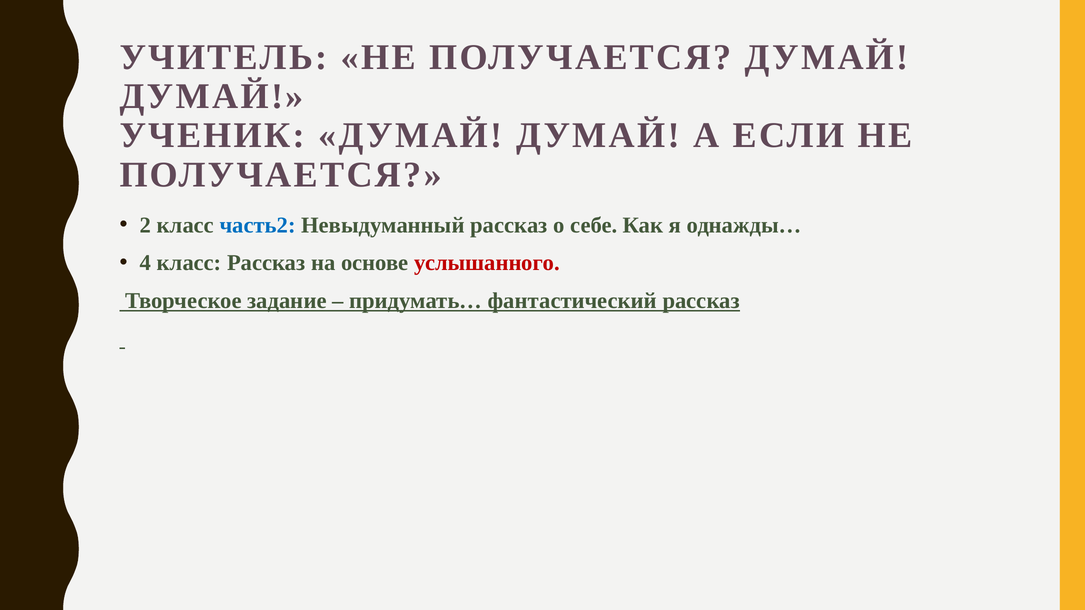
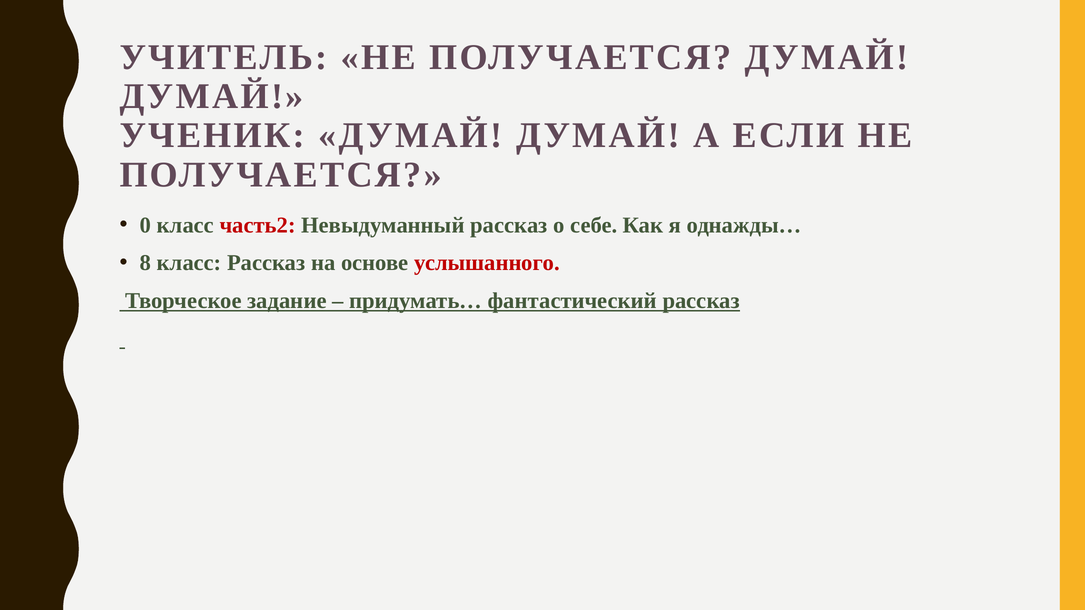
2: 2 -> 0
часть2 colour: blue -> red
4: 4 -> 8
